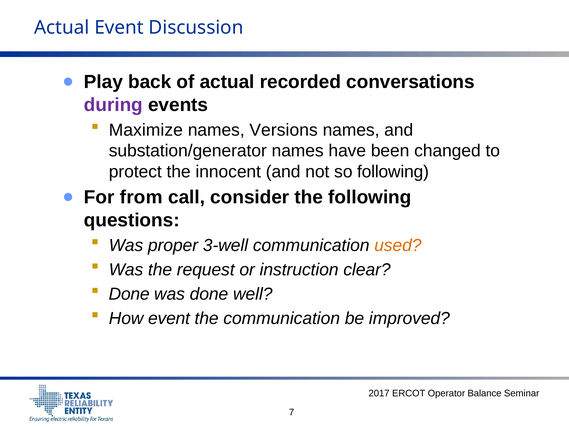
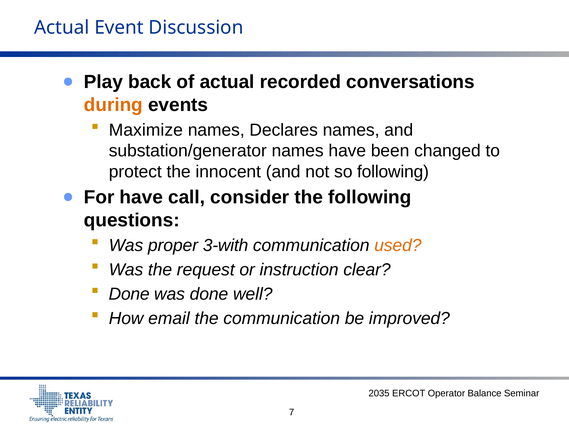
during colour: purple -> orange
Versions: Versions -> Declares
For from: from -> have
3-well: 3-well -> 3-with
How event: event -> email
2017: 2017 -> 2035
